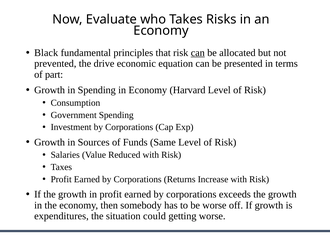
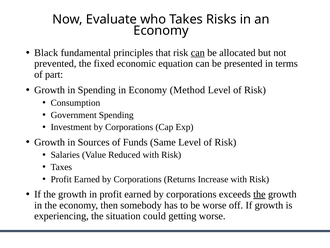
drive: drive -> fixed
Harvard: Harvard -> Method
the at (259, 194) underline: none -> present
expenditures: expenditures -> experiencing
